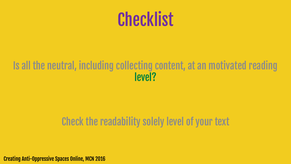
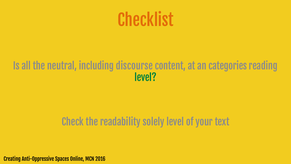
Checklist colour: purple -> orange
collecting: collecting -> discourse
motivated: motivated -> categories
